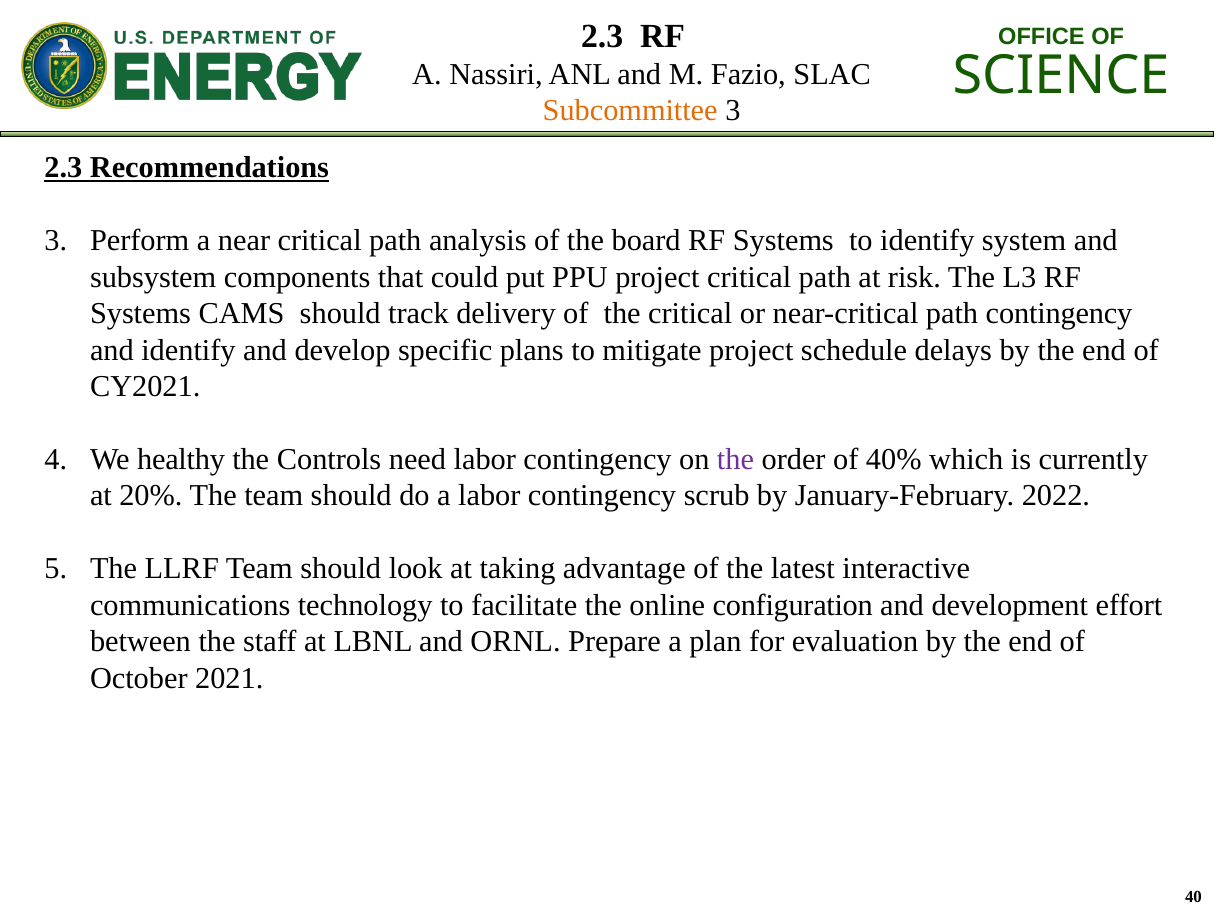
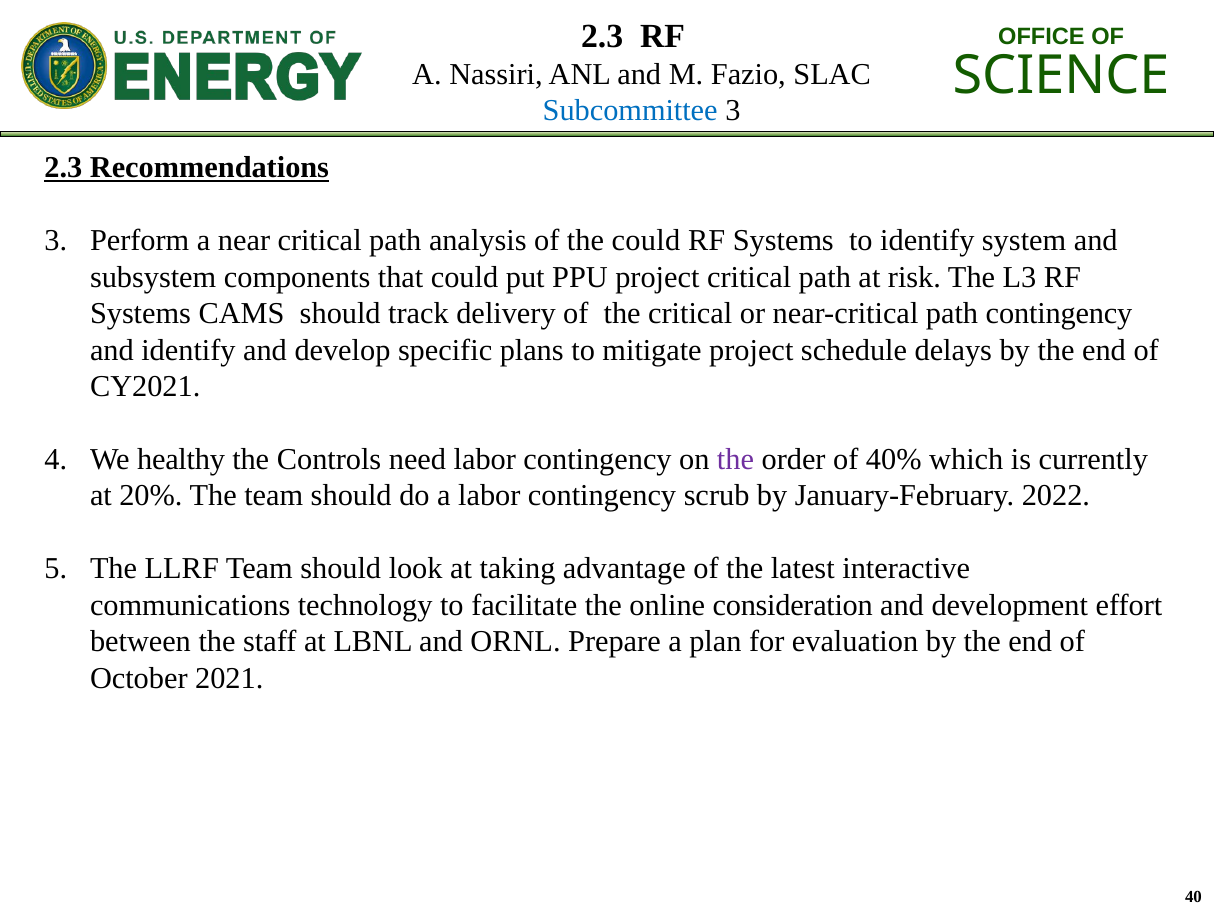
Subcommittee colour: orange -> blue
the board: board -> could
configuration: configuration -> consideration
